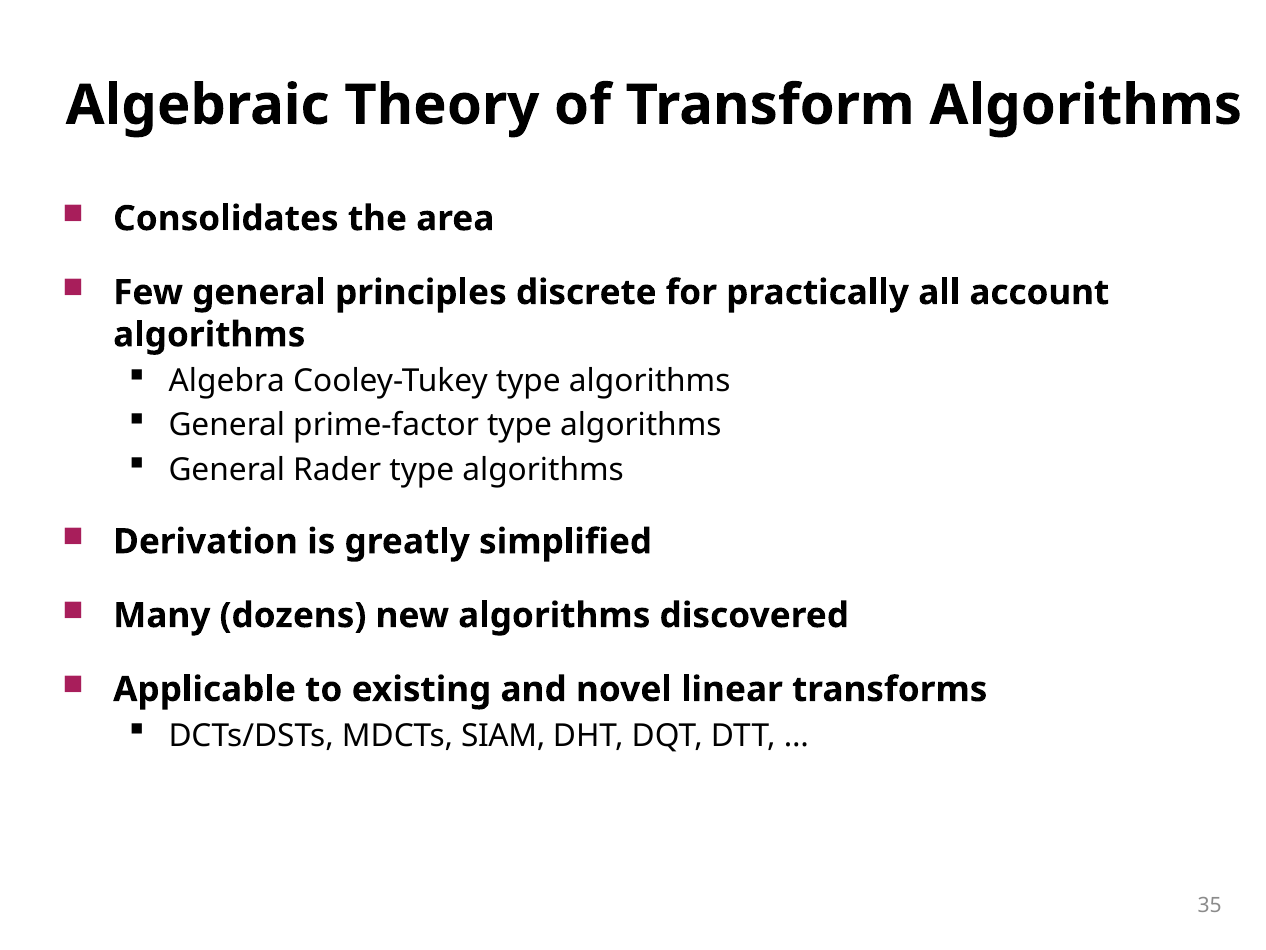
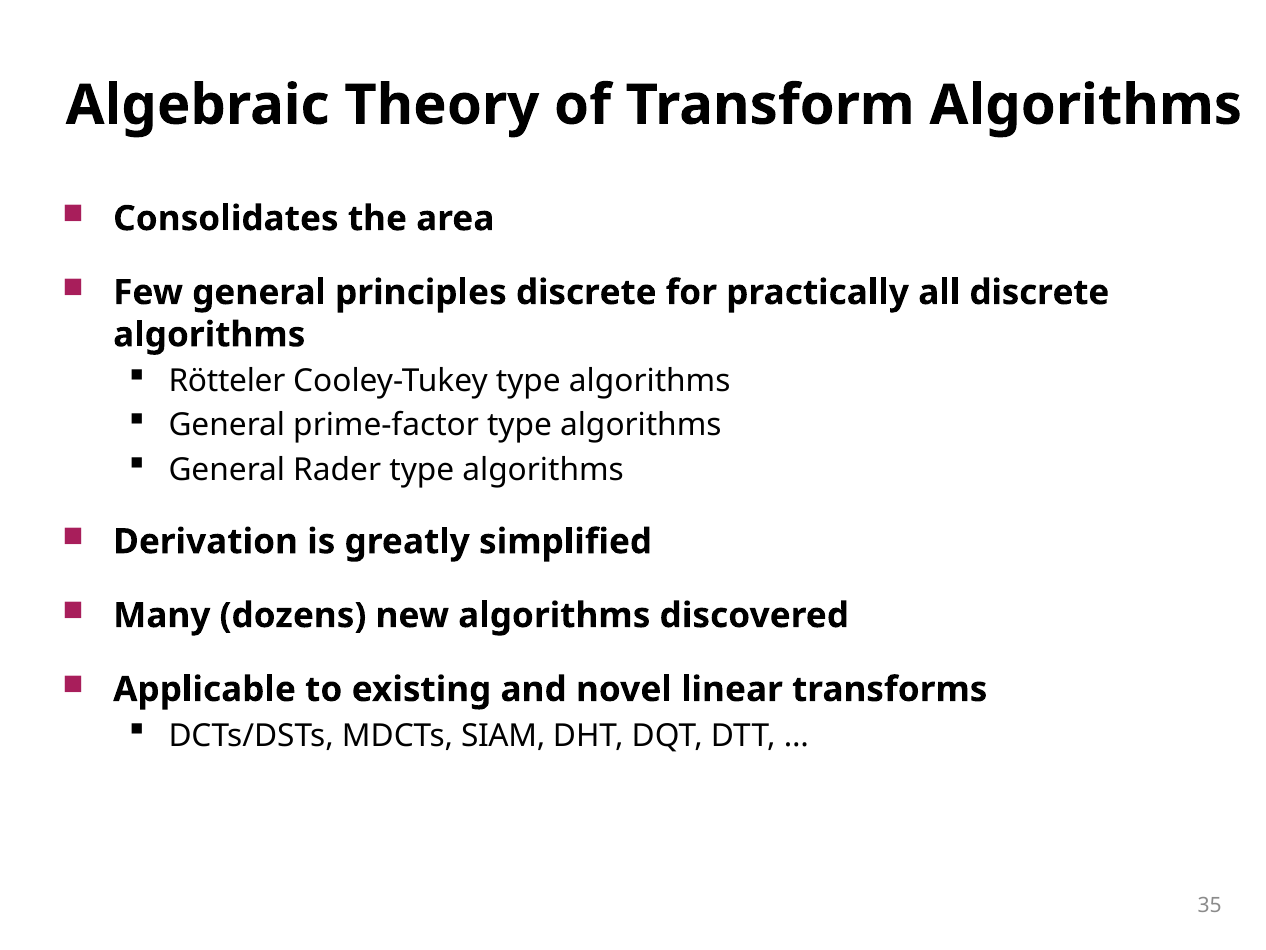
all account: account -> discrete
Algebra: Algebra -> Rötteler
